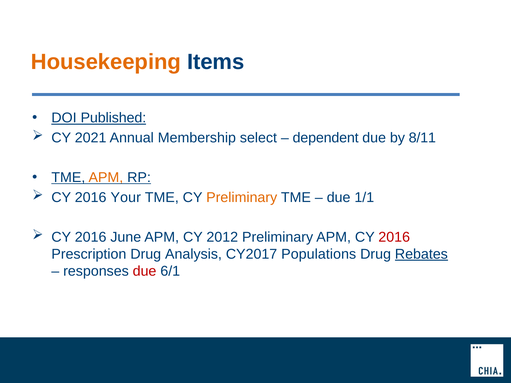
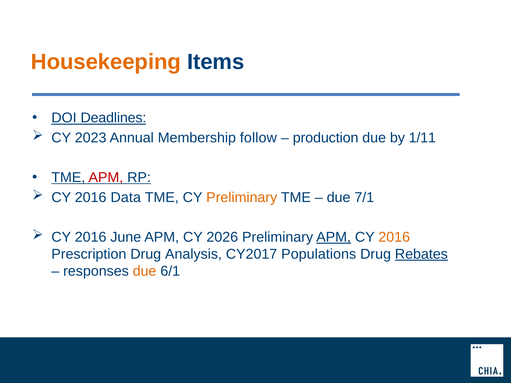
Published: Published -> Deadlines
2021: 2021 -> 2023
select: select -> follow
dependent: dependent -> production
8/11: 8/11 -> 1/11
APM at (106, 178) colour: orange -> red
Your: Your -> Data
1/1: 1/1 -> 7/1
2012: 2012 -> 2026
APM at (334, 237) underline: none -> present
2016 at (394, 237) colour: red -> orange
due at (145, 271) colour: red -> orange
